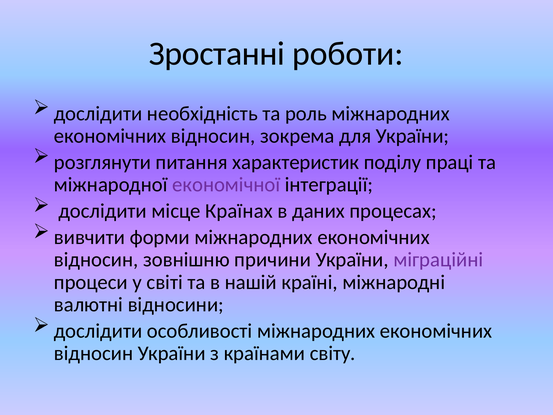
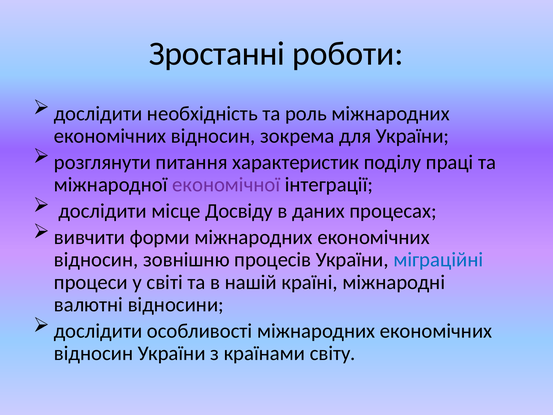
Країнах: Країнах -> Досвіду
причини: причини -> процесів
міграційні colour: purple -> blue
